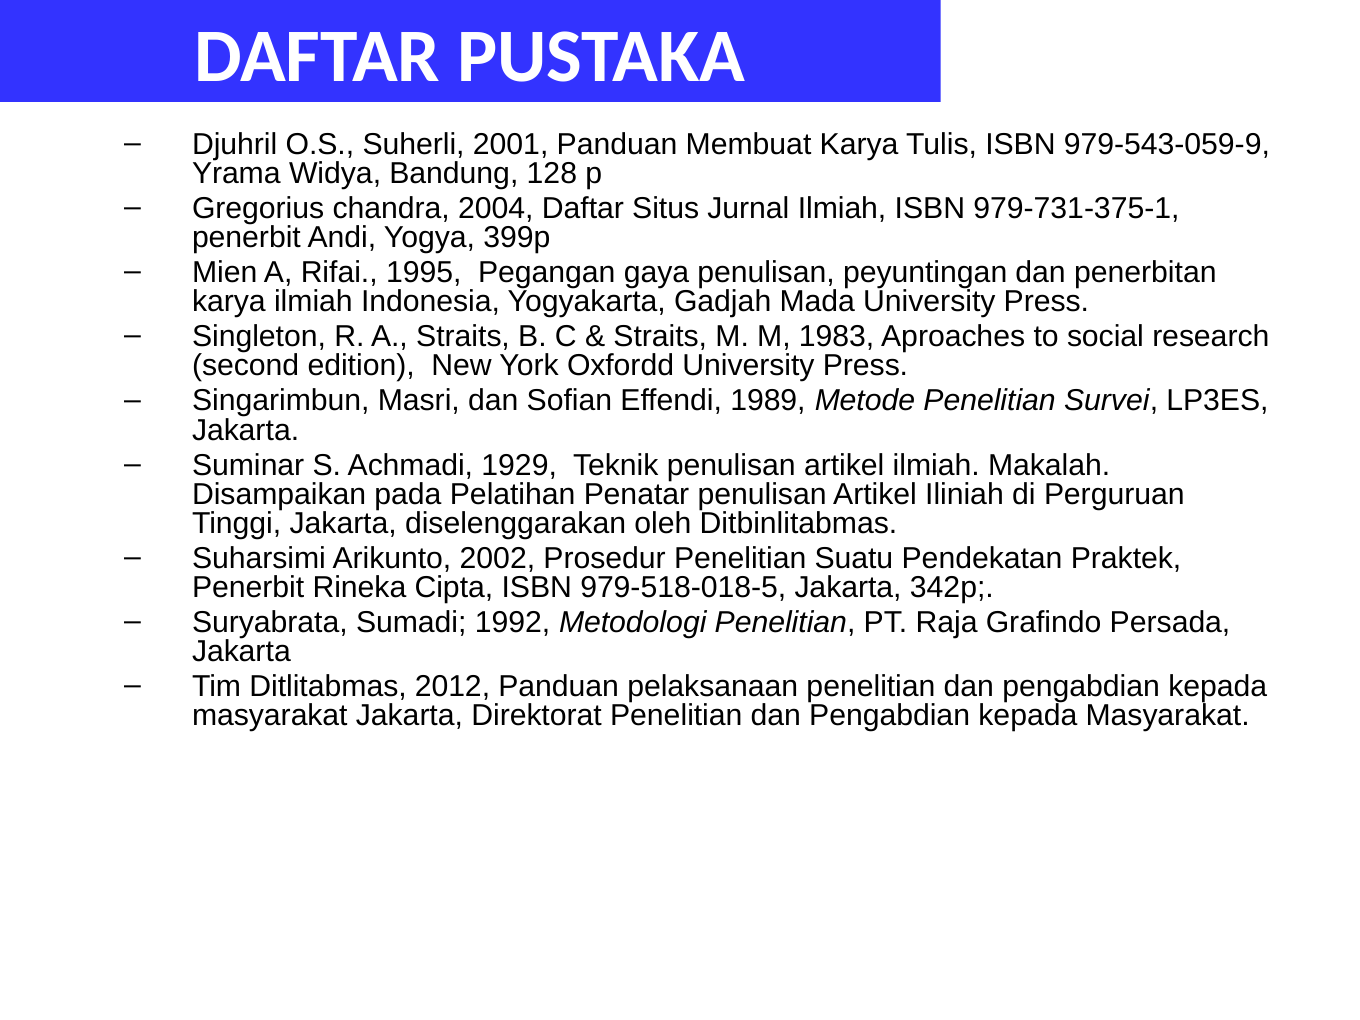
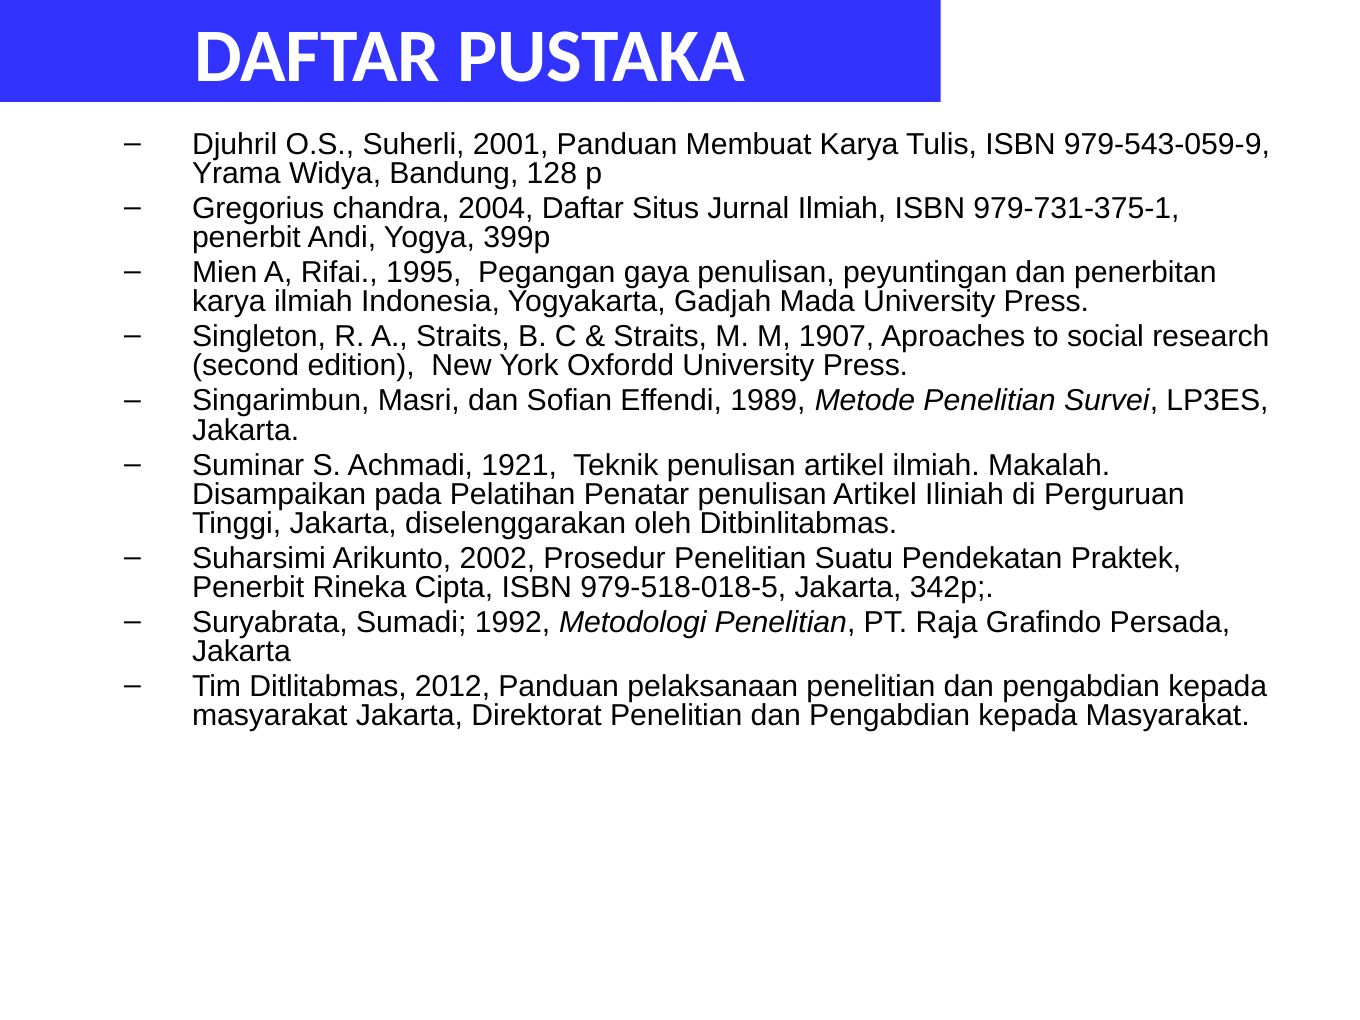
1983: 1983 -> 1907
1929: 1929 -> 1921
